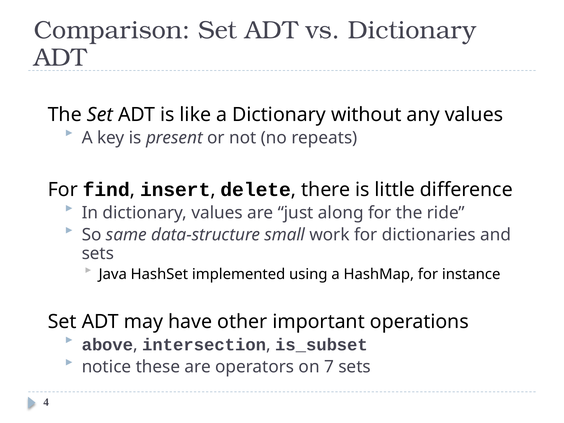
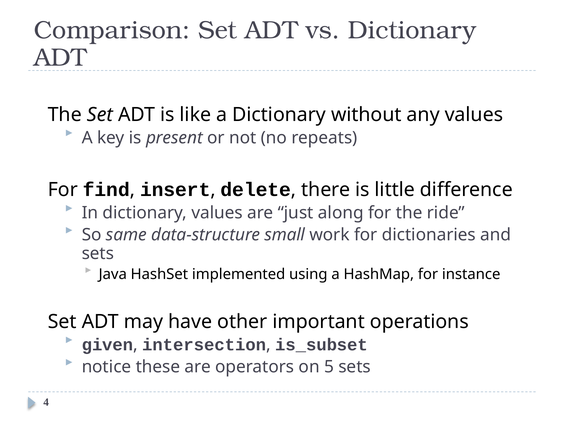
above: above -> given
7: 7 -> 5
